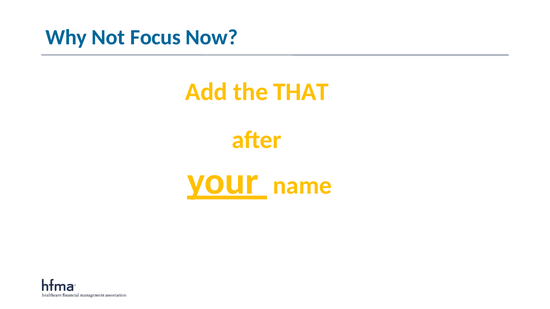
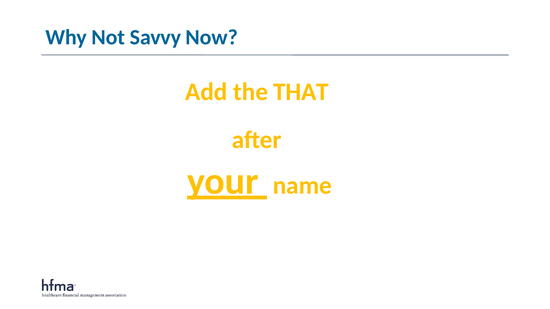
Focus: Focus -> Savvy
